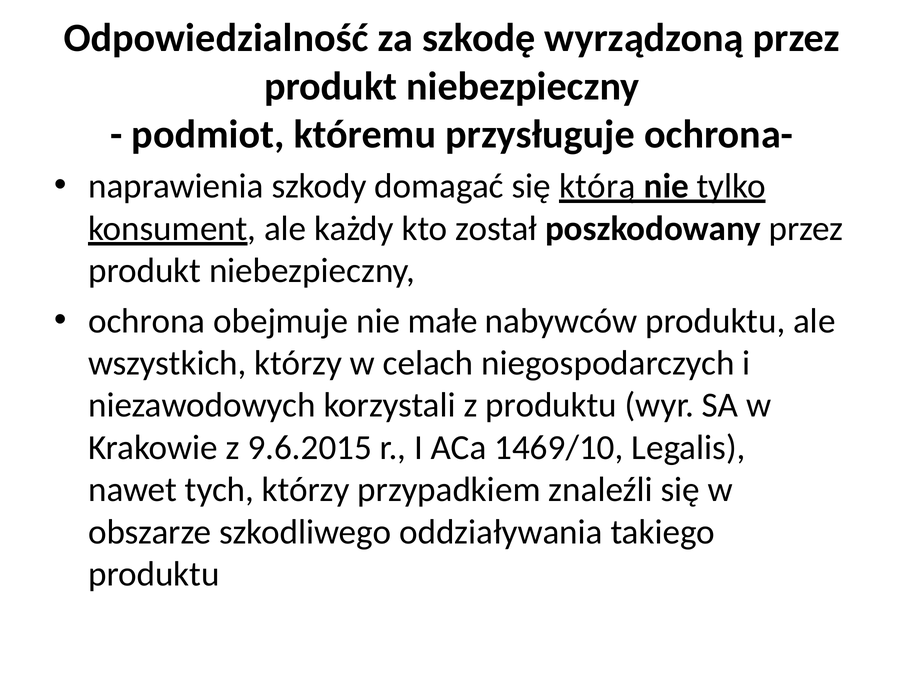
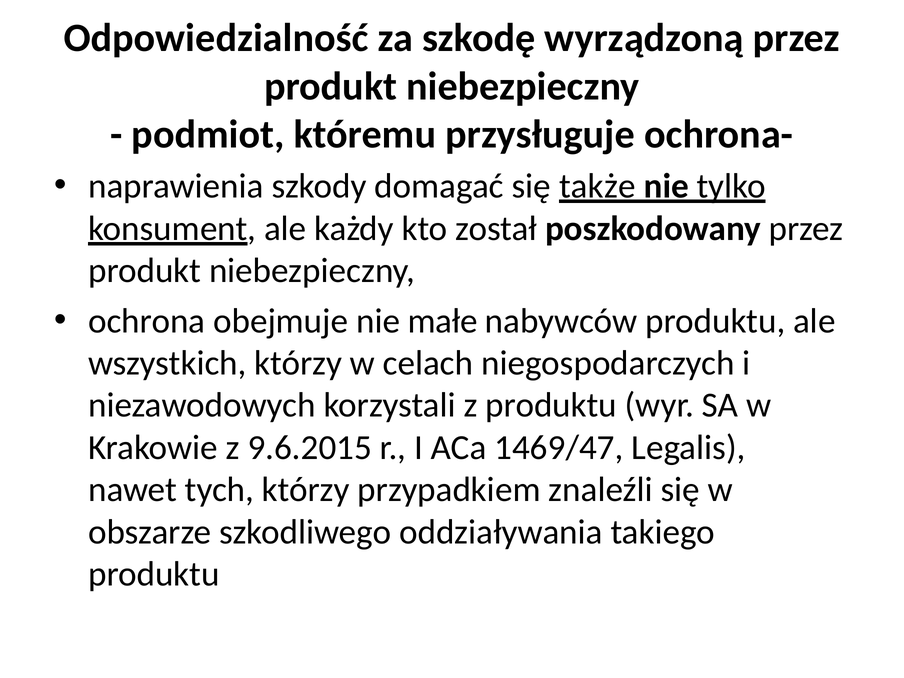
którą: którą -> także
1469/10: 1469/10 -> 1469/47
